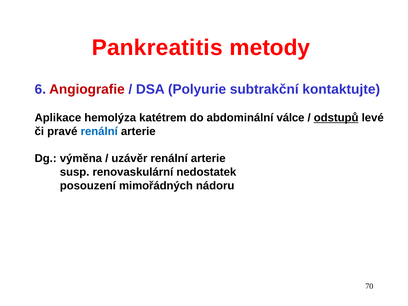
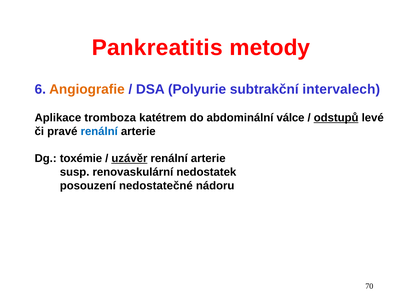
Angiografie colour: red -> orange
kontaktujte: kontaktujte -> intervalech
hemolýza: hemolýza -> tromboza
výměna: výměna -> toxémie
uzávěr underline: none -> present
mimořádných: mimořádných -> nedostatečné
